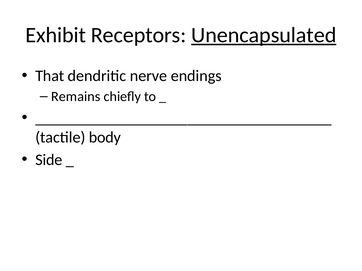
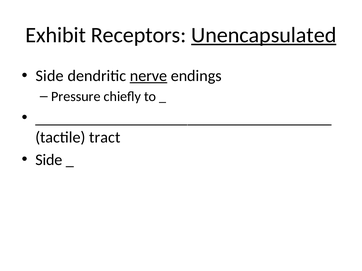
That at (50, 76): That -> Side
nerve underline: none -> present
Remains: Remains -> Pressure
body: body -> tract
